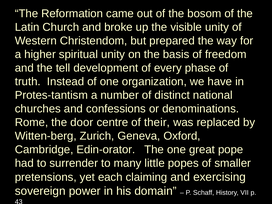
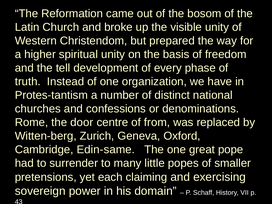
their: their -> from
Edin-orator: Edin-orator -> Edin-same
